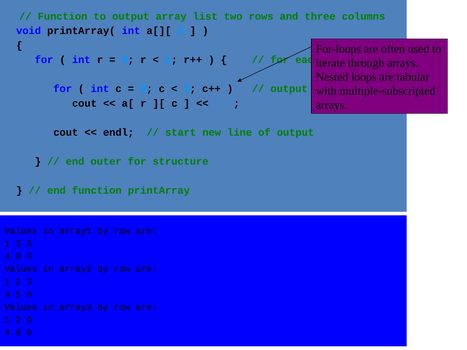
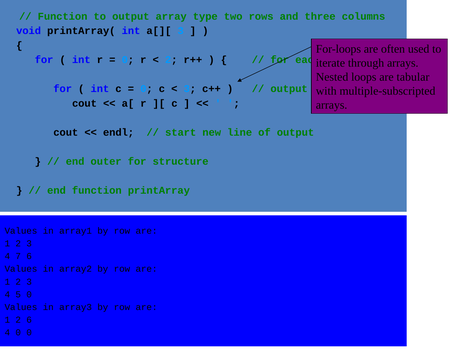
list: list -> type
0 at (18, 256): 0 -> 7
2 9: 9 -> 6
